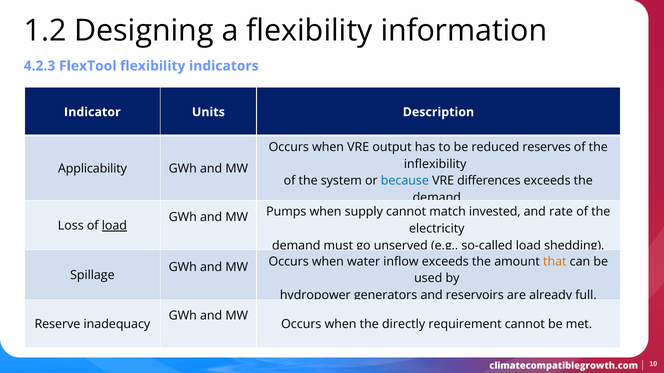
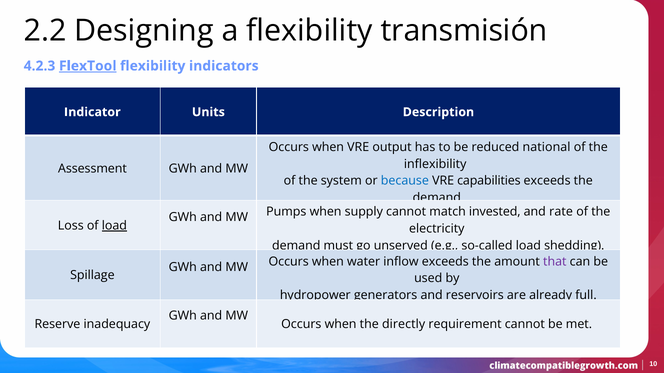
1.2: 1.2 -> 2.2
information: information -> transmisión
FlexTool underline: none -> present
reserves: reserves -> national
Applicability: Applicability -> Assessment
differences: differences -> capabilities
that colour: orange -> purple
